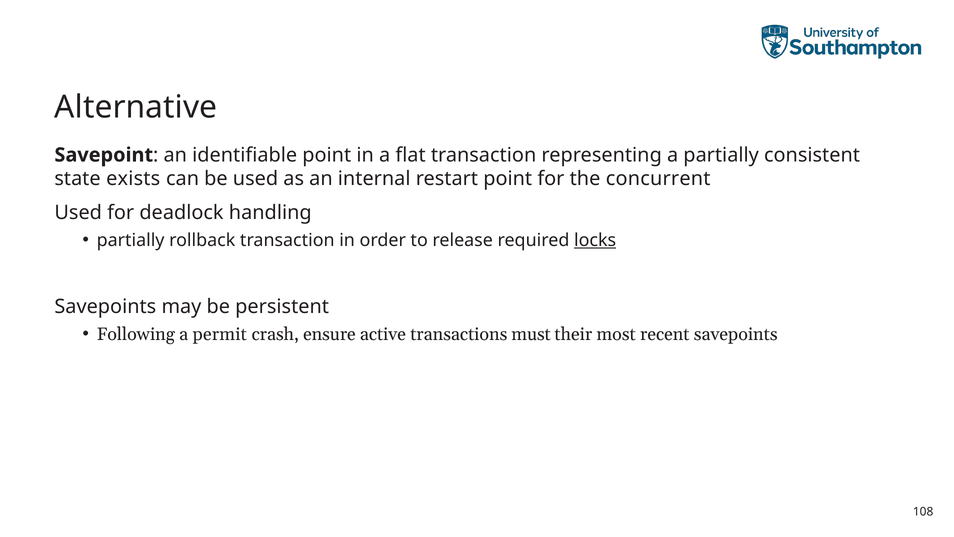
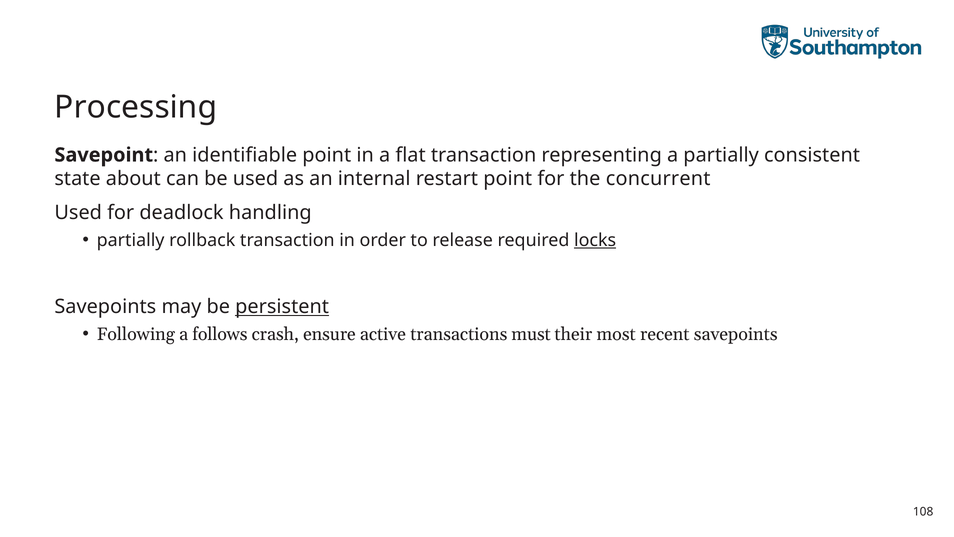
Alternative: Alternative -> Processing
exists: exists -> about
persistent underline: none -> present
permit: permit -> follows
